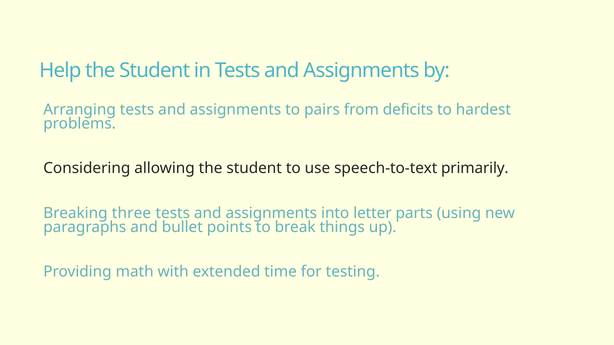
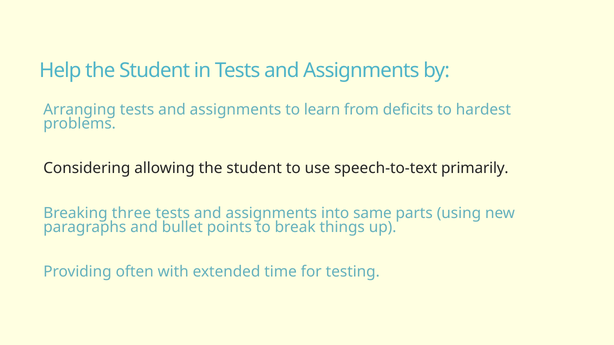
pairs: pairs -> learn
letter: letter -> same
math: math -> often
